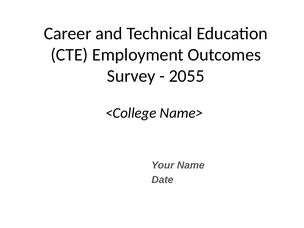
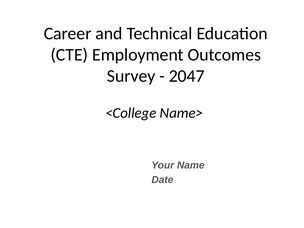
2055: 2055 -> 2047
